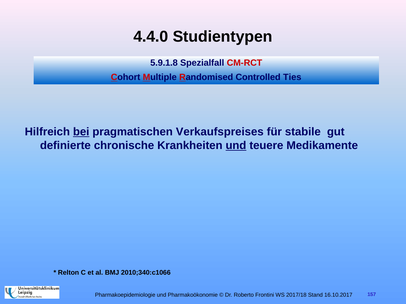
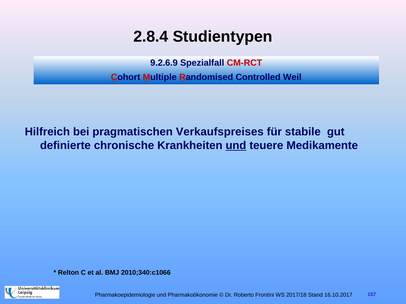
4.4.0: 4.4.0 -> 2.8.4
5.9.1.8: 5.9.1.8 -> 9.2.6.9
Ties: Ties -> Weil
bei underline: present -> none
